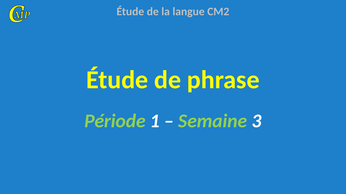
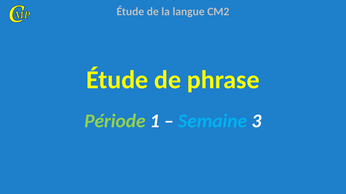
Semaine colour: light green -> light blue
